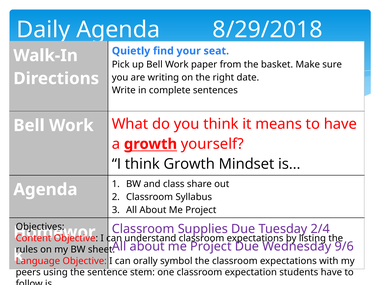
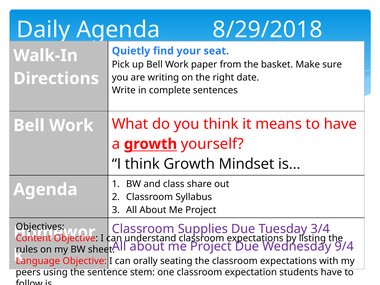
2/4: 2/4 -> 3/4
9/6: 9/6 -> 9/4
symbol: symbol -> seating
